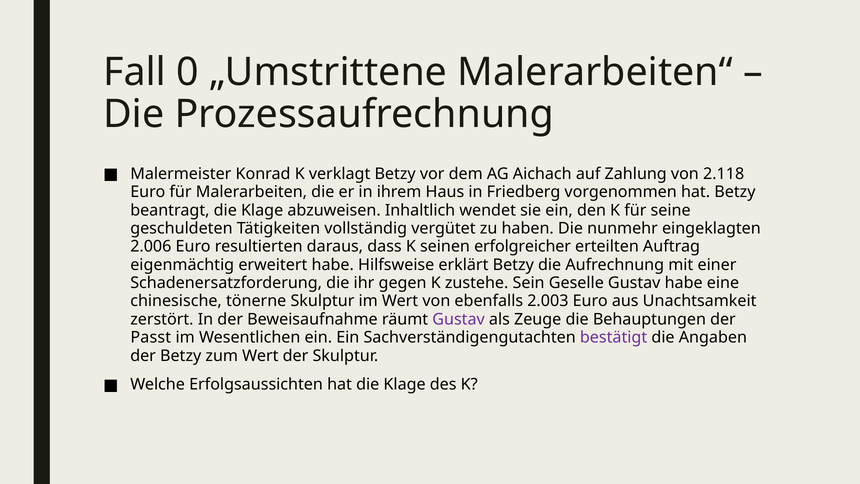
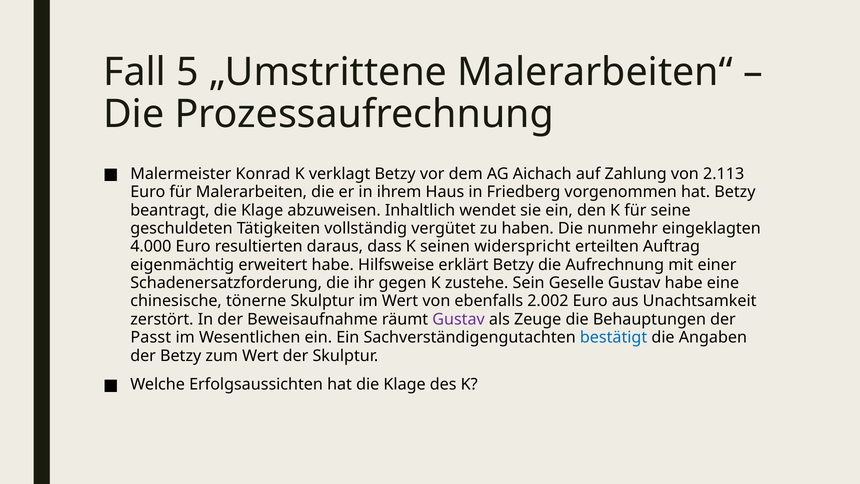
0: 0 -> 5
2.118: 2.118 -> 2.113
2.006: 2.006 -> 4.000
erfolgreicher: erfolgreicher -> widerspricht
2.003: 2.003 -> 2.002
bestätigt colour: purple -> blue
